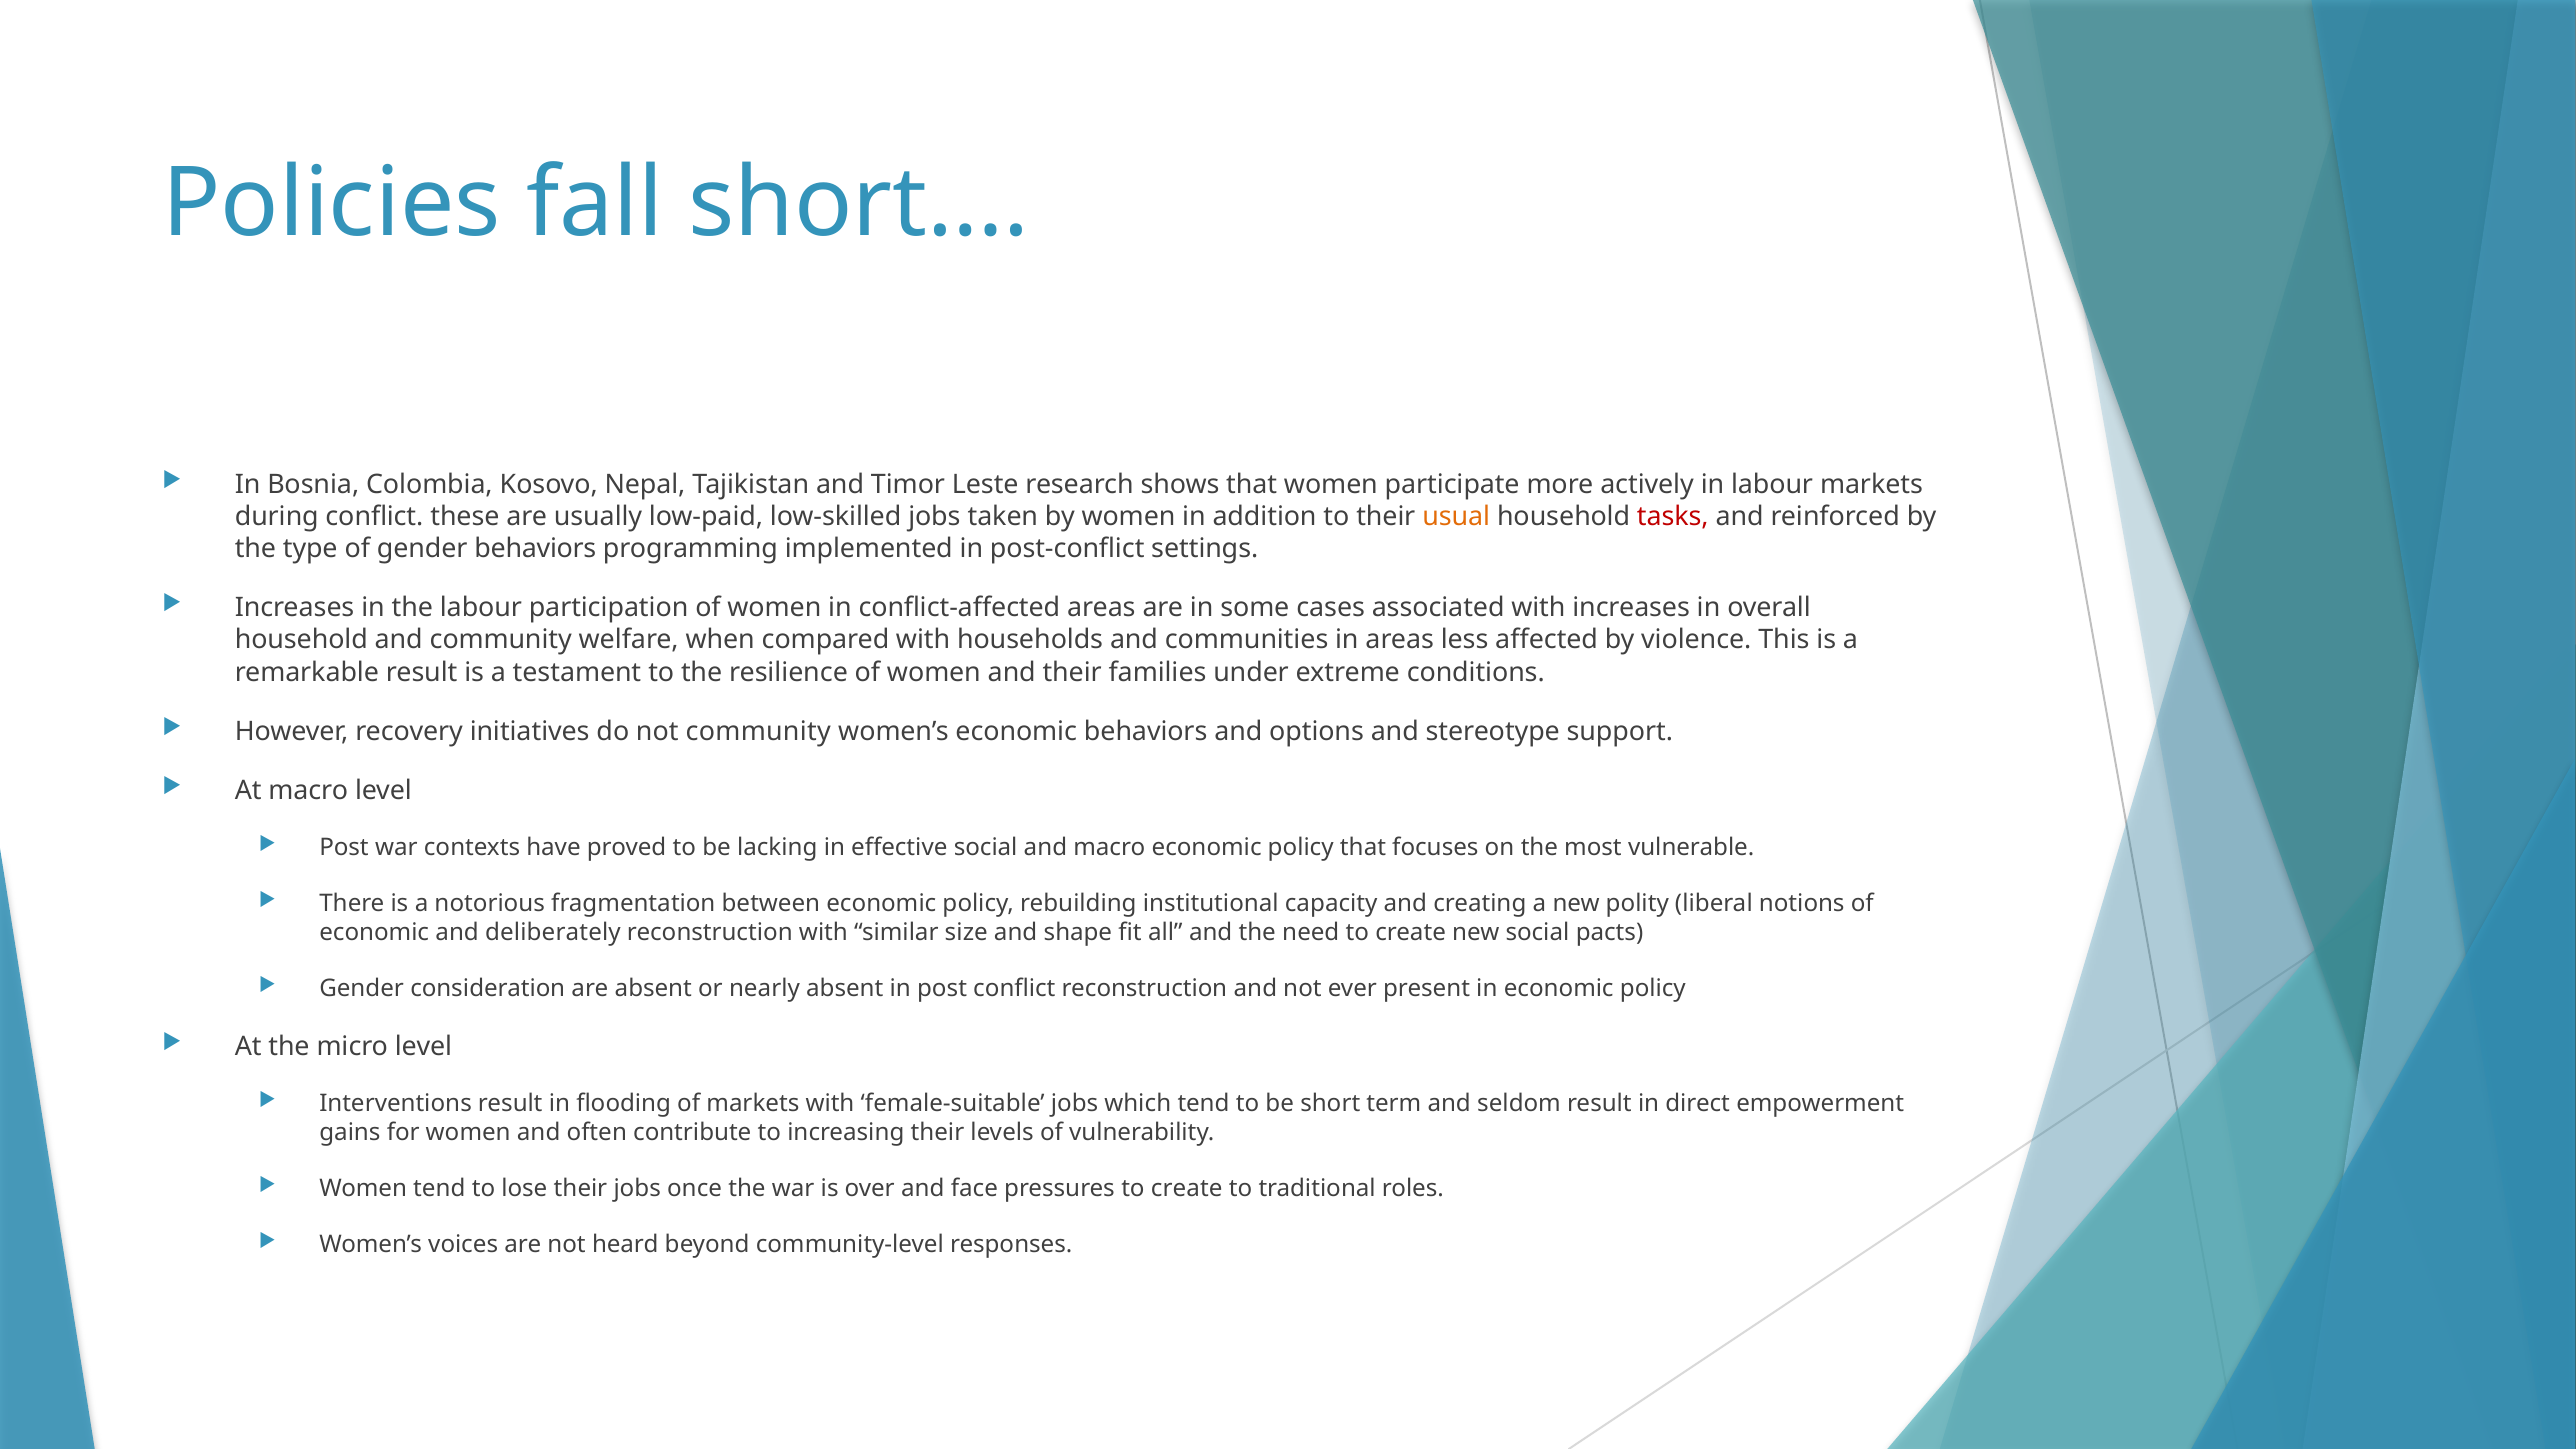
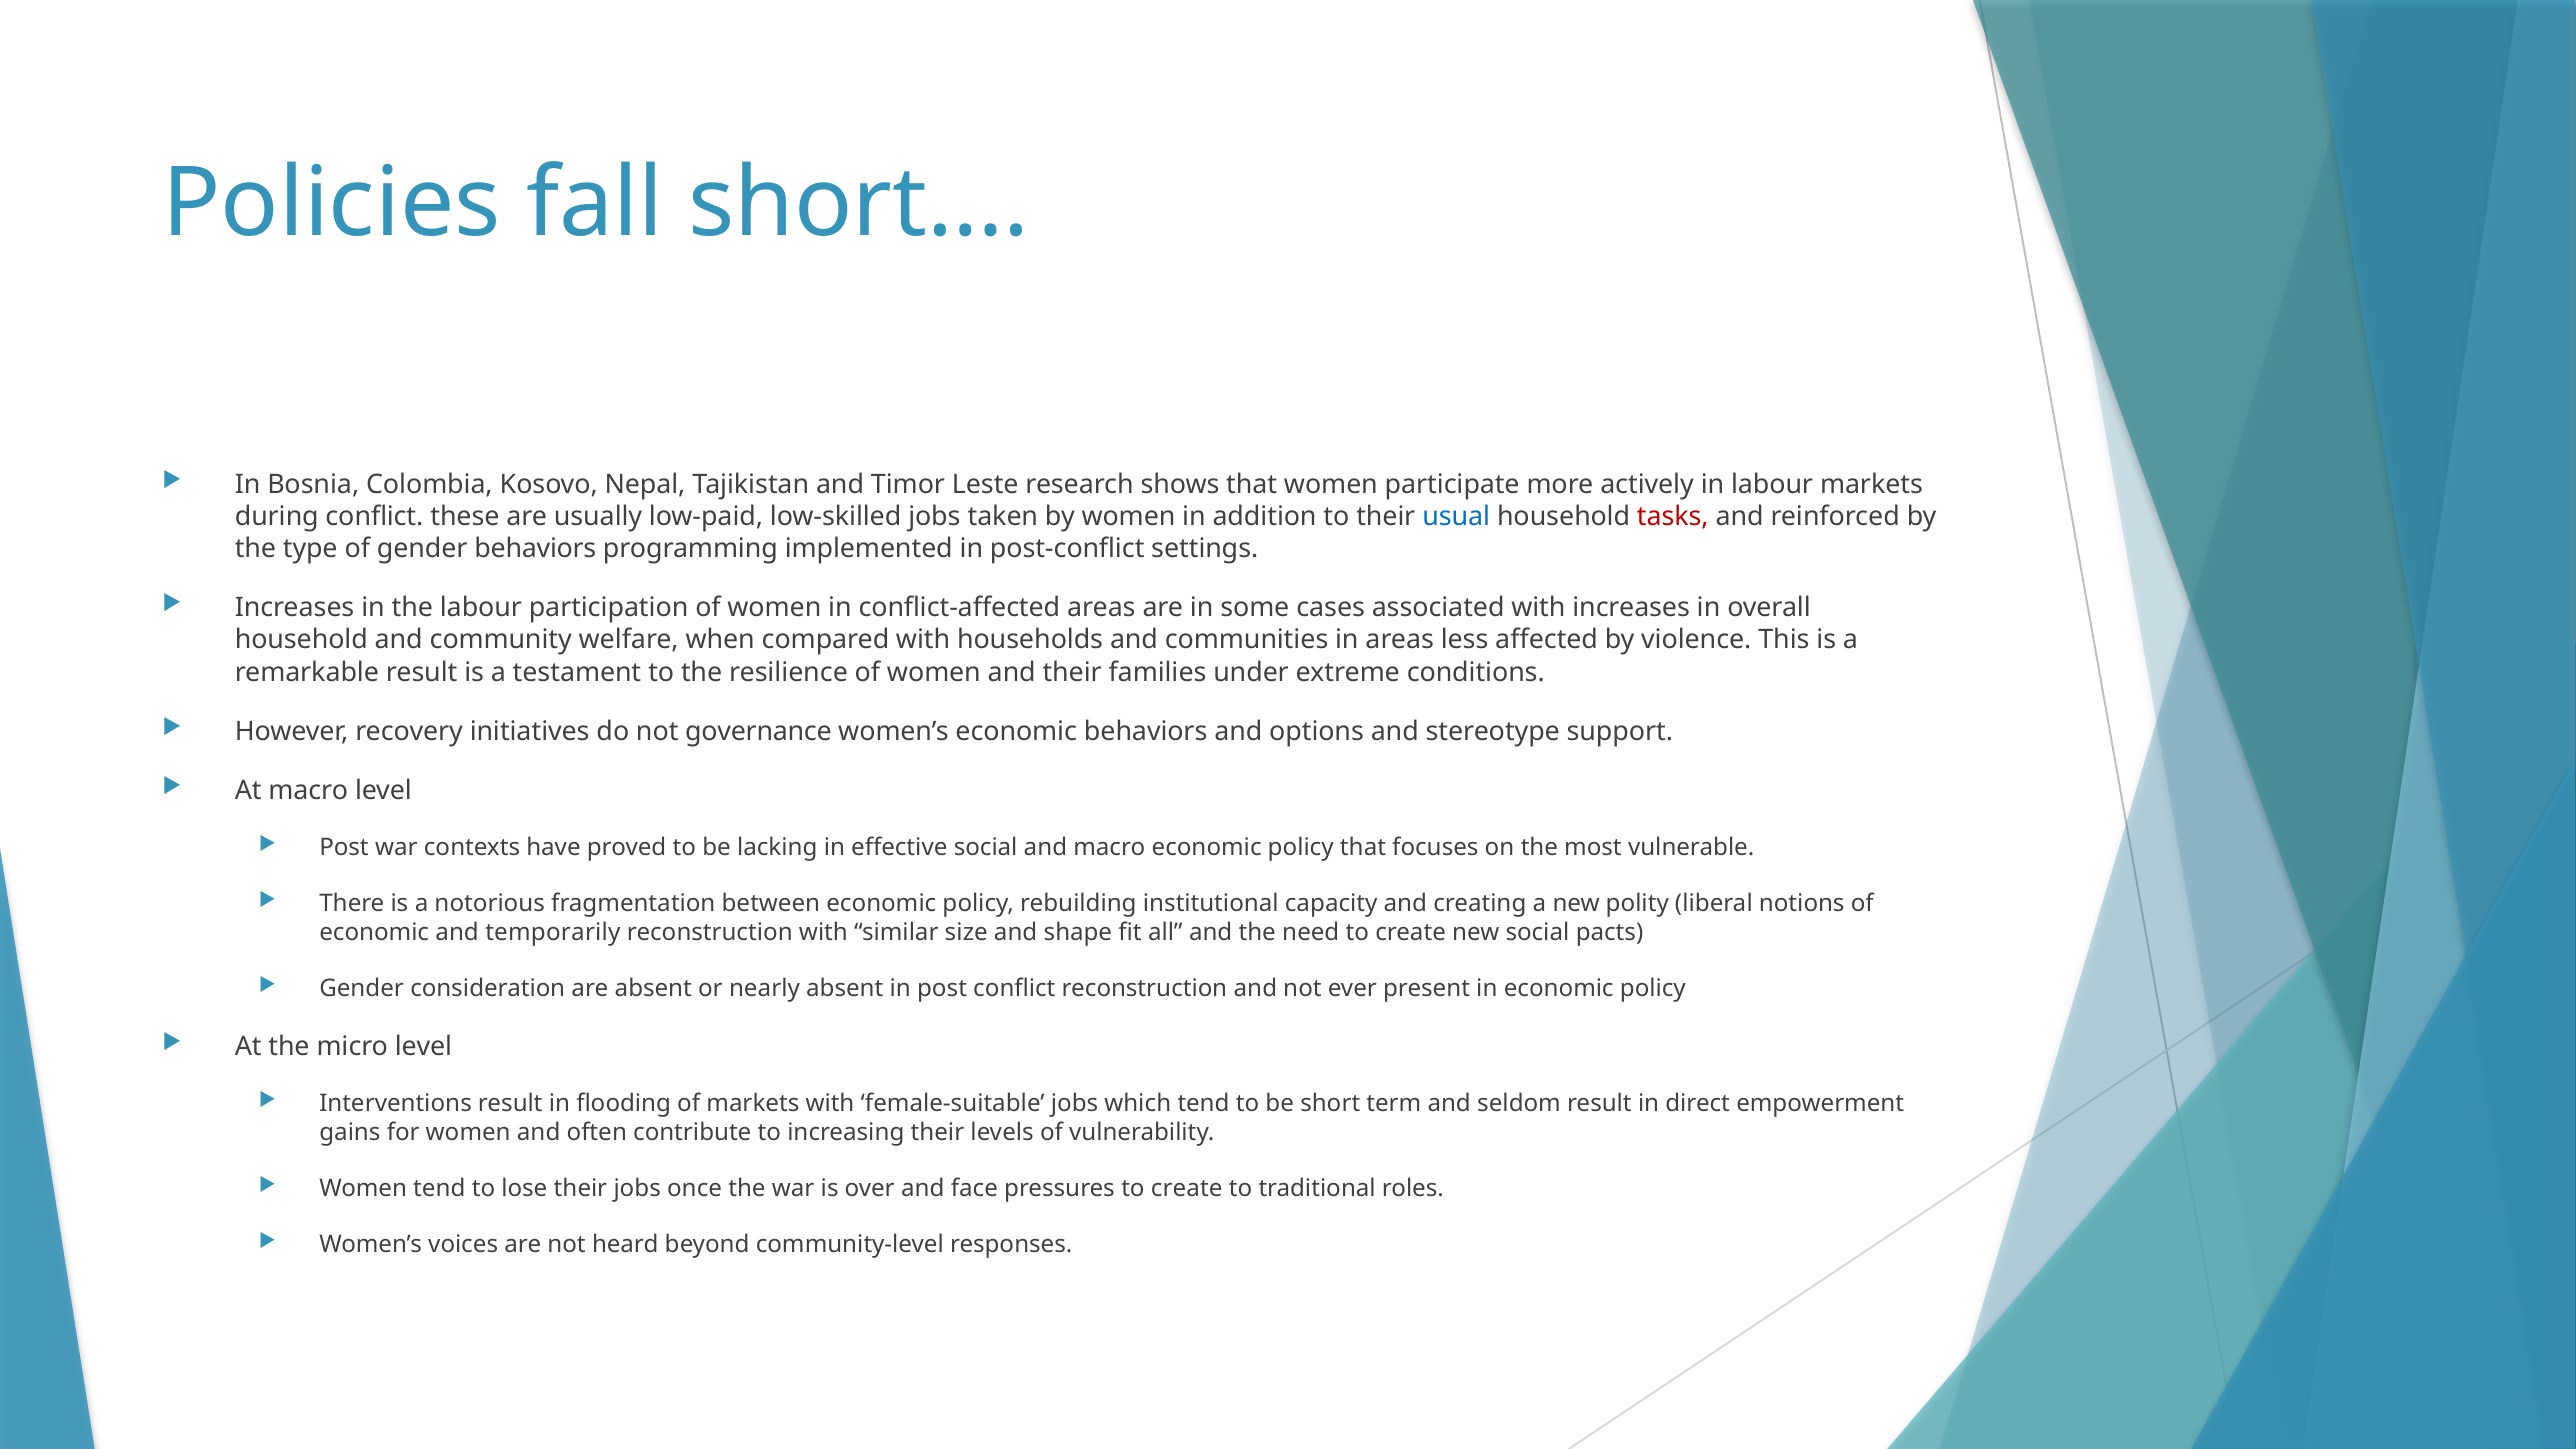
usual colour: orange -> blue
not community: community -> governance
deliberately: deliberately -> temporarily
